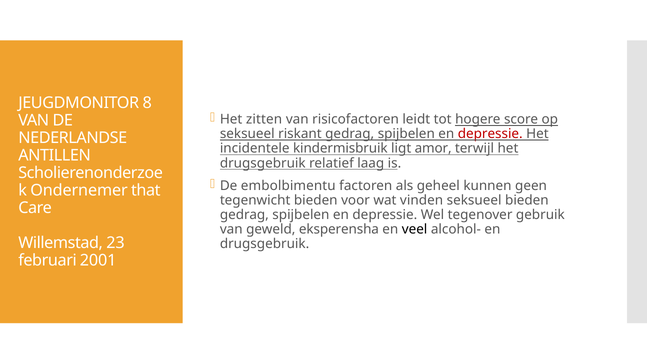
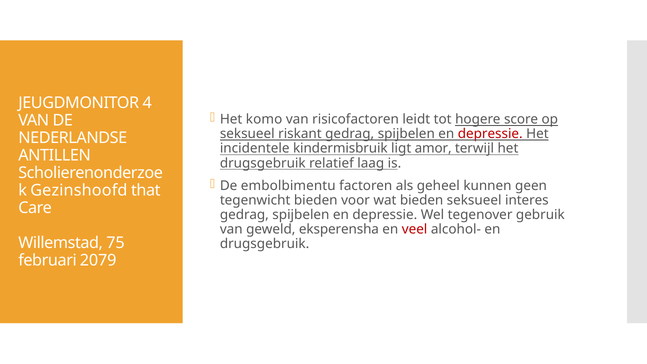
8: 8 -> 4
zitten: zitten -> komo
Ondernemer: Ondernemer -> Gezinshoofd
wat vinden: vinden -> bieden
seksueel bieden: bieden -> interes
veel colour: black -> red
23: 23 -> 75
2001: 2001 -> 2079
